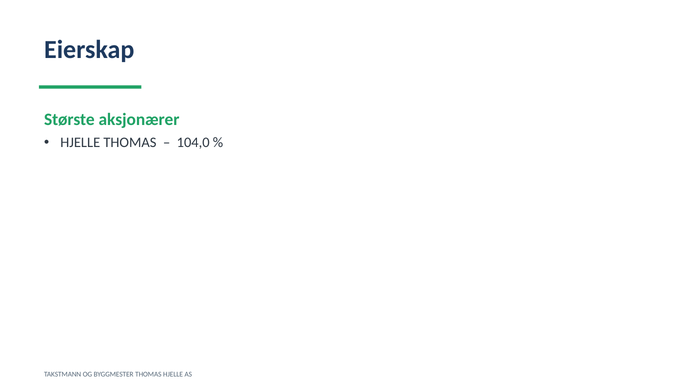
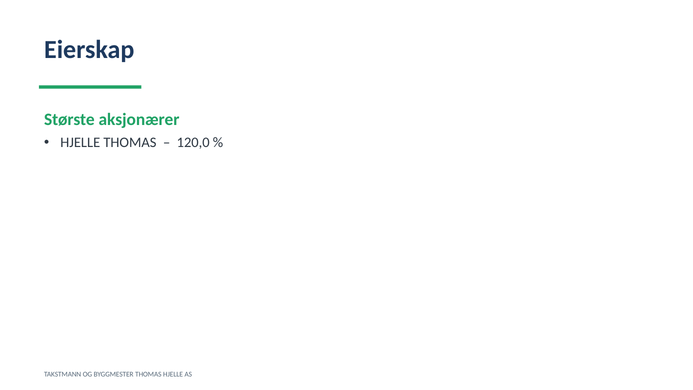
104,0: 104,0 -> 120,0
